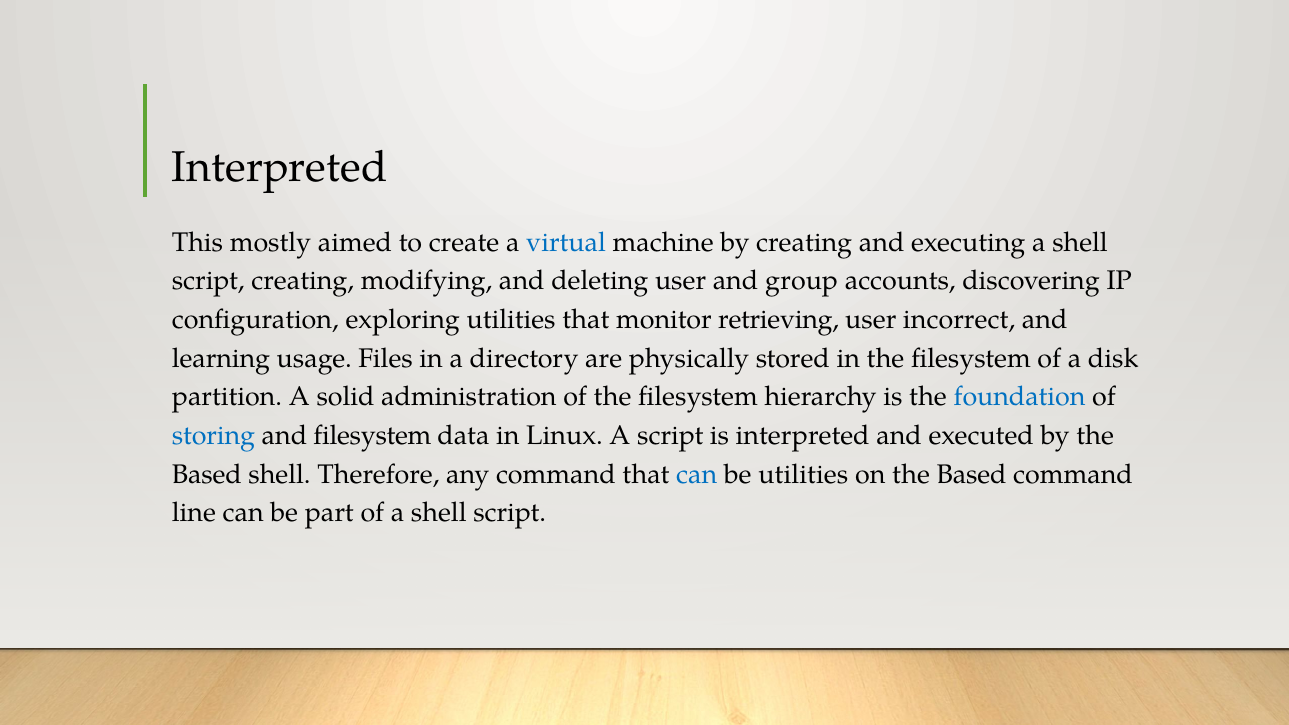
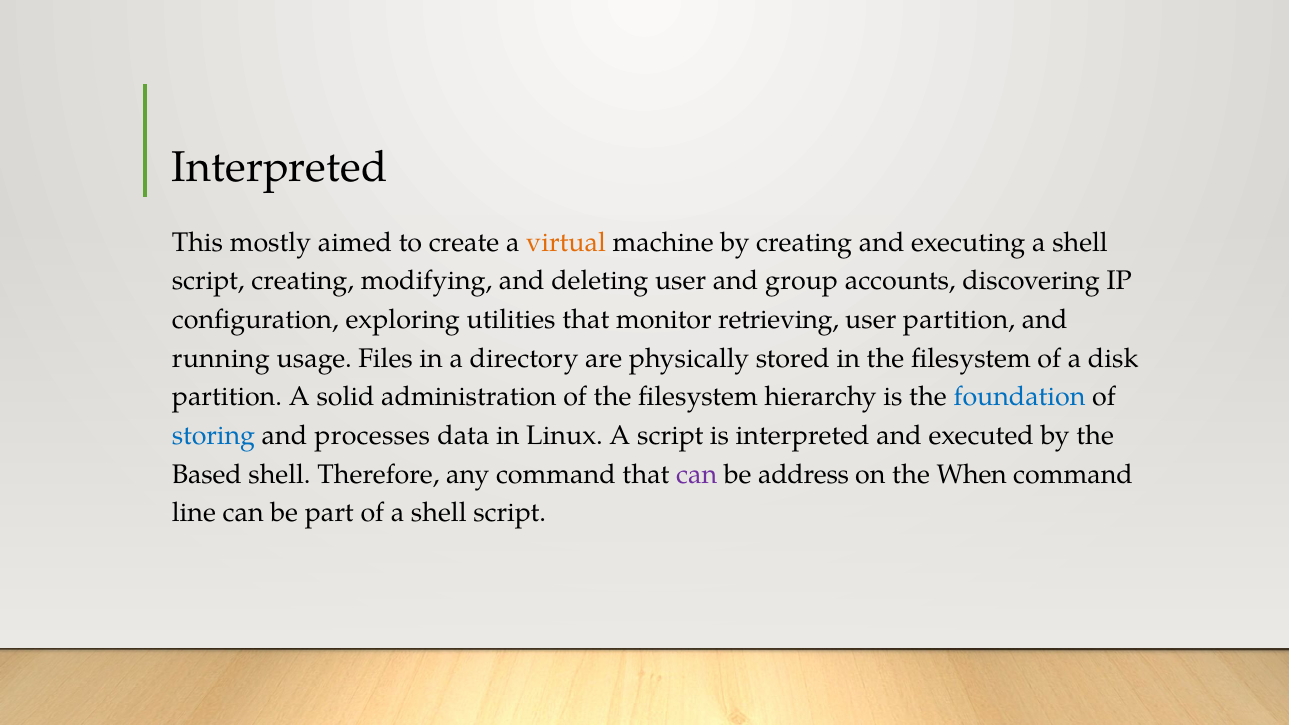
virtual colour: blue -> orange
user incorrect: incorrect -> partition
learning: learning -> running
and filesystem: filesystem -> processes
can at (697, 474) colour: blue -> purple
be utilities: utilities -> address
on the Based: Based -> When
